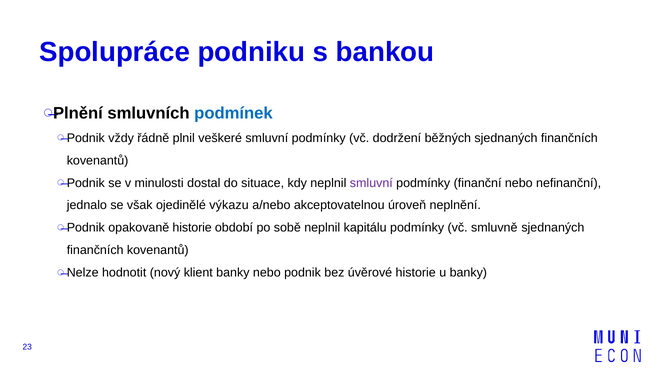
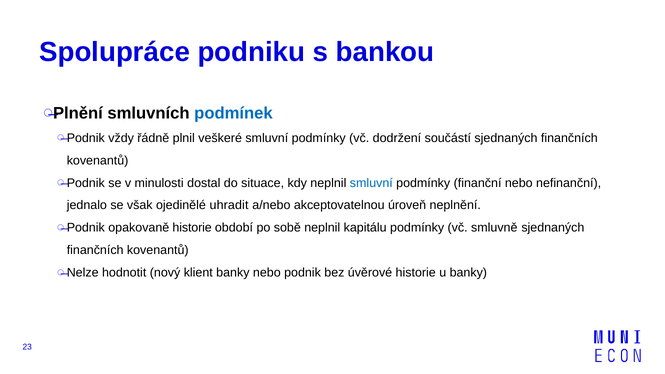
běžných: běžných -> součástí
smluvní at (371, 183) colour: purple -> blue
výkazu: výkazu -> uhradit
